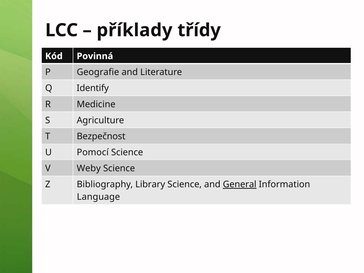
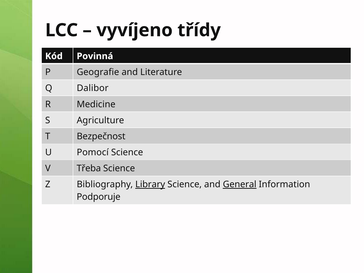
příklady: příklady -> vyvíjeno
Identify: Identify -> Dalibor
Weby: Weby -> Třeba
Library underline: none -> present
Language: Language -> Podporuje
